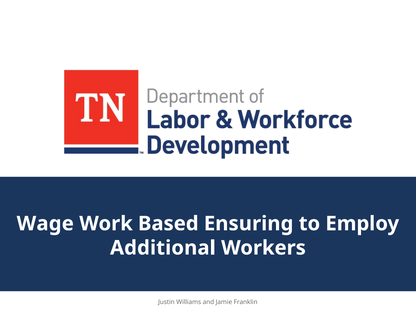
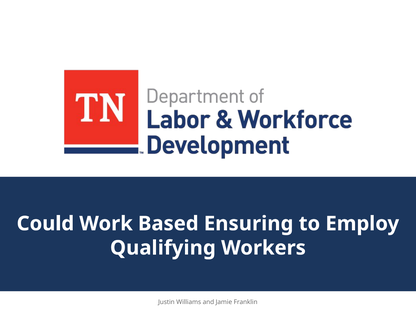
Wage: Wage -> Could
Additional: Additional -> Qualifying
